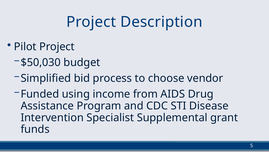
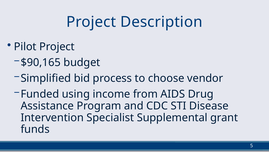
$50,030: $50,030 -> $90,165
